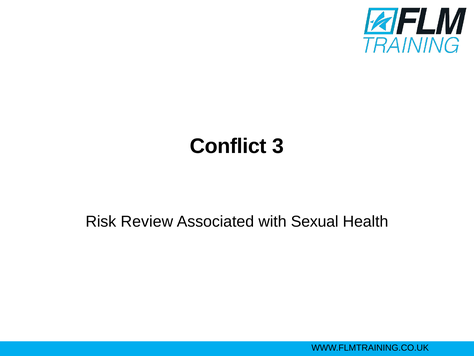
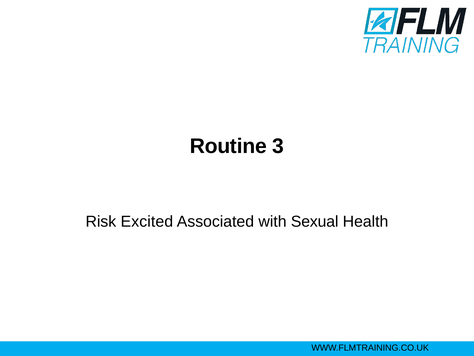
Conflict: Conflict -> Routine
Review: Review -> Excited
